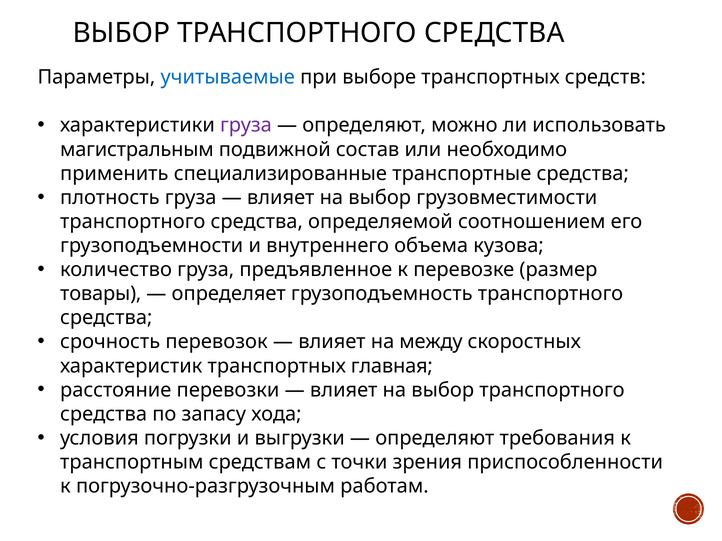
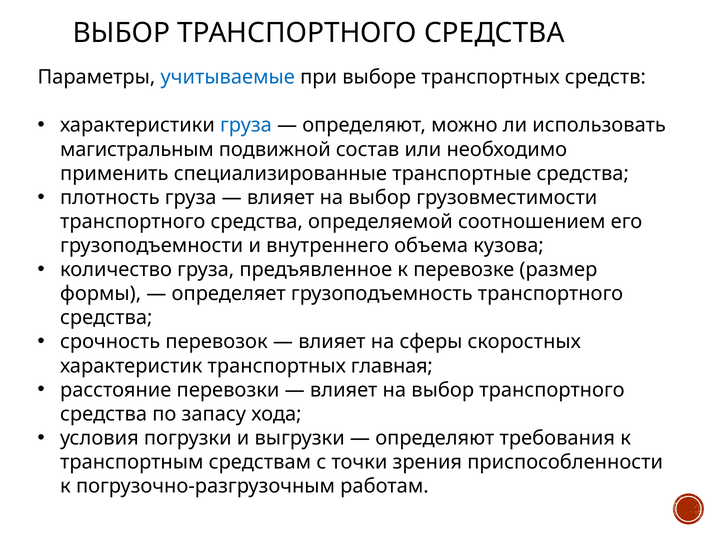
груза at (246, 125) colour: purple -> blue
товары: товары -> формы
между: между -> сферы
